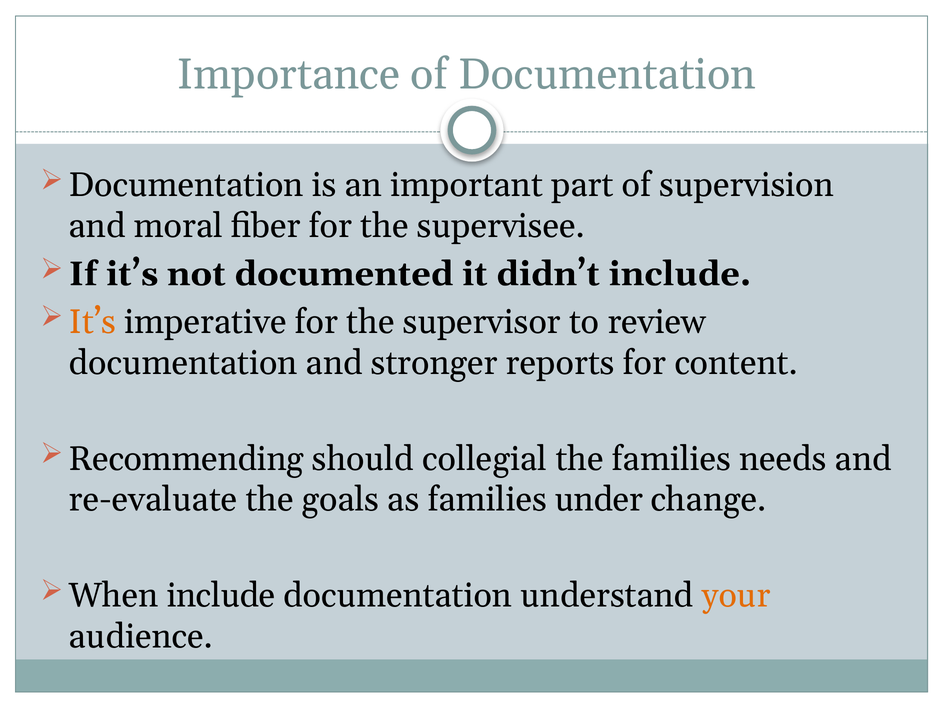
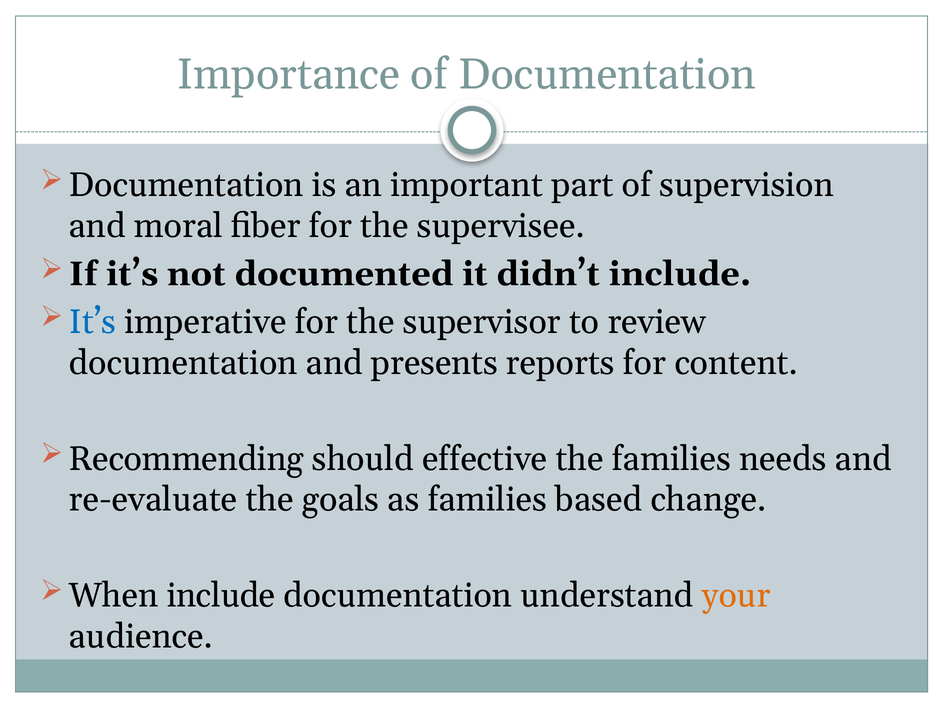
It’s at (92, 322) colour: orange -> blue
stronger: stronger -> presents
collegial: collegial -> effective
under: under -> based
